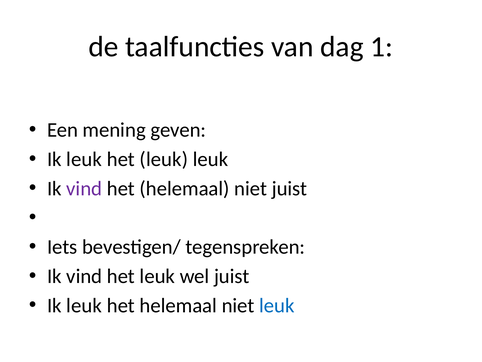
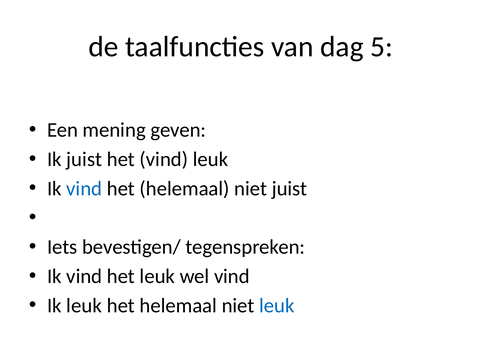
1: 1 -> 5
leuk at (84, 159): leuk -> juist
leuk at (164, 159): leuk -> vind
vind at (84, 188) colour: purple -> blue
wel juist: juist -> vind
